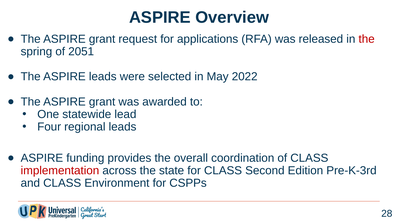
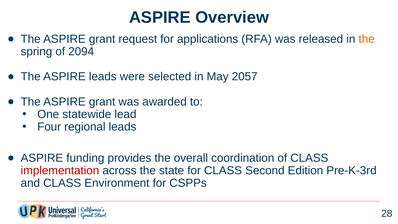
the at (367, 39) colour: red -> orange
2051: 2051 -> 2094
2022: 2022 -> 2057
